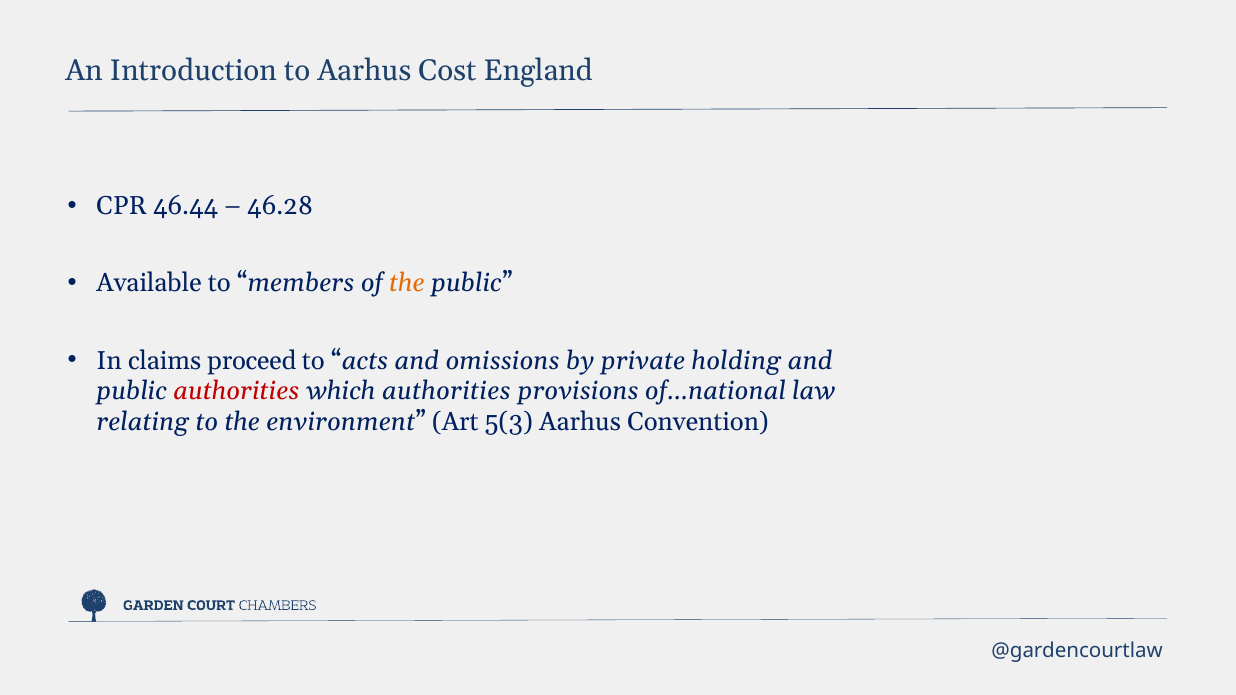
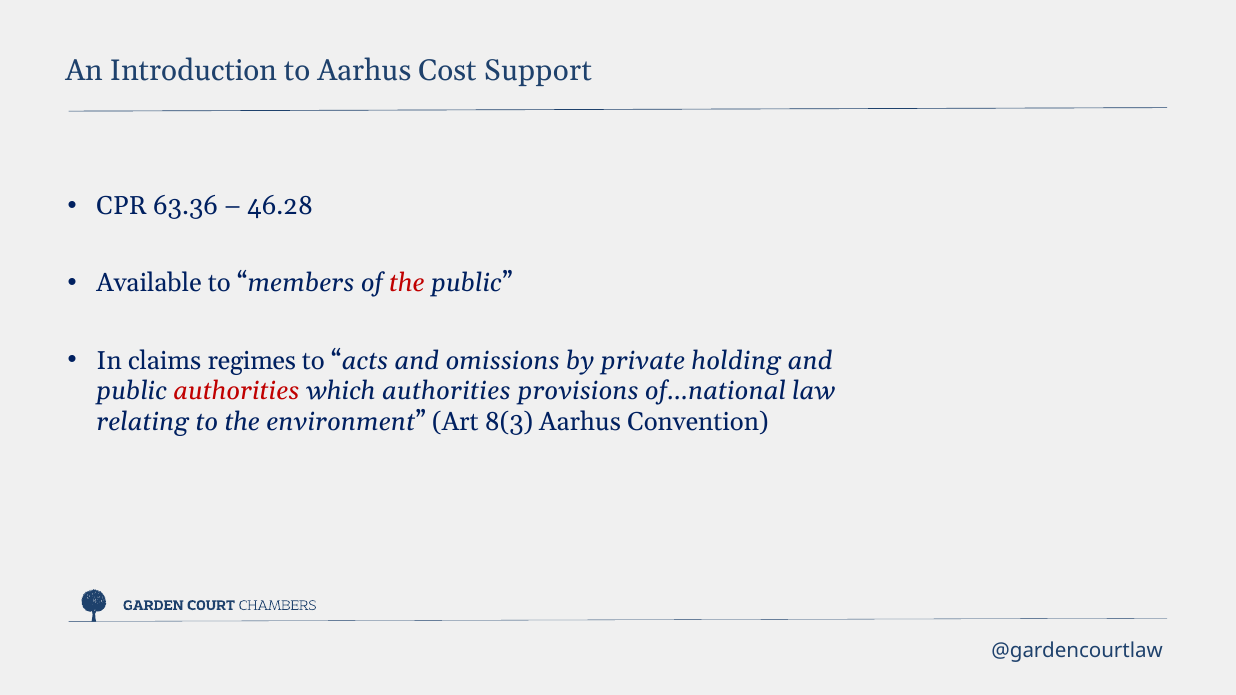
England: England -> Support
46.44: 46.44 -> 63.36
the at (407, 283) colour: orange -> red
proceed: proceed -> regimes
5(3: 5(3 -> 8(3
